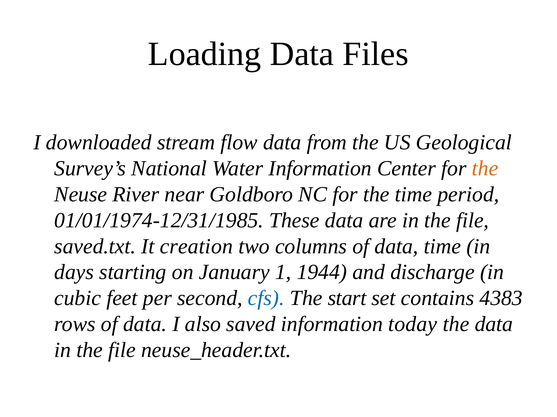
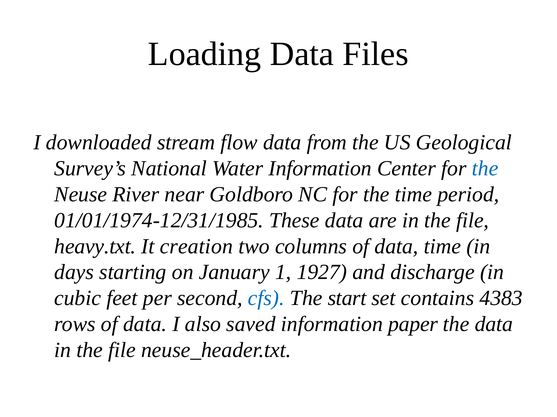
the at (485, 169) colour: orange -> blue
saved.txt: saved.txt -> heavy.txt
1944: 1944 -> 1927
today: today -> paper
